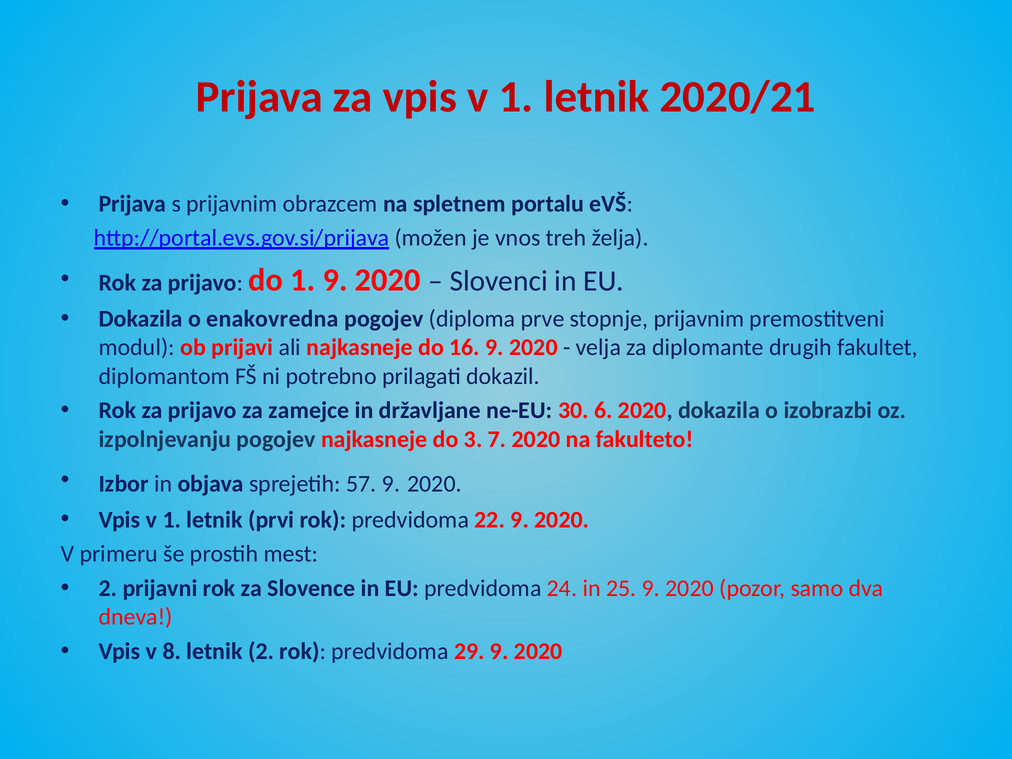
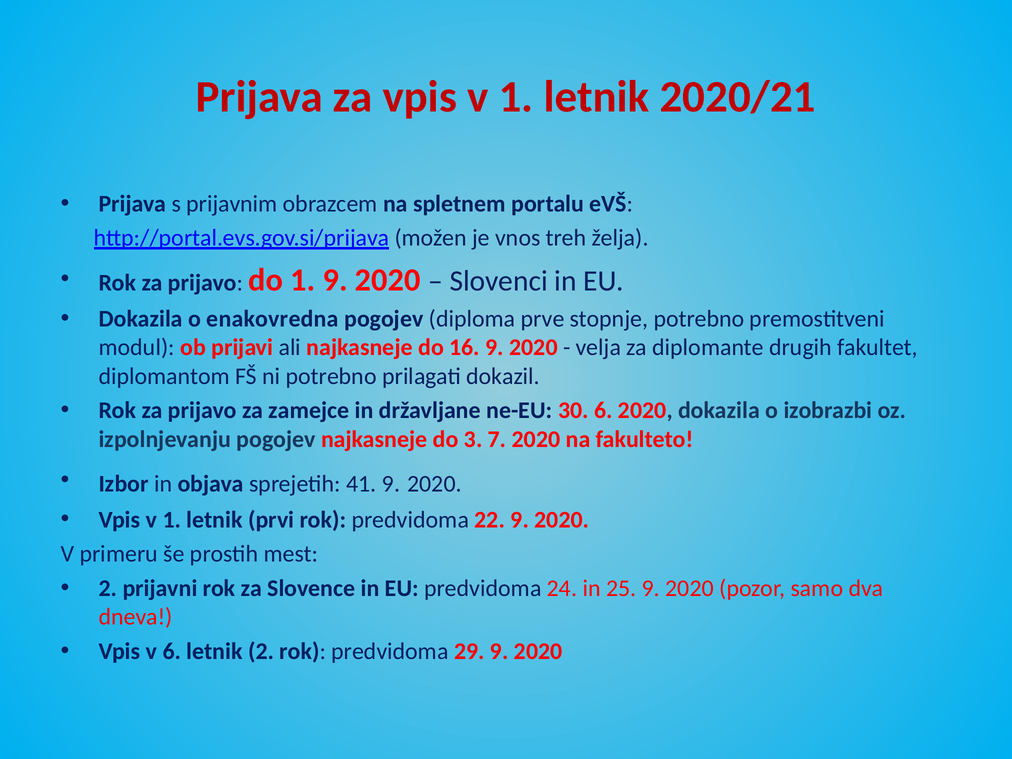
stopnje prijavnim: prijavnim -> potrebno
57: 57 -> 41
v 8: 8 -> 6
